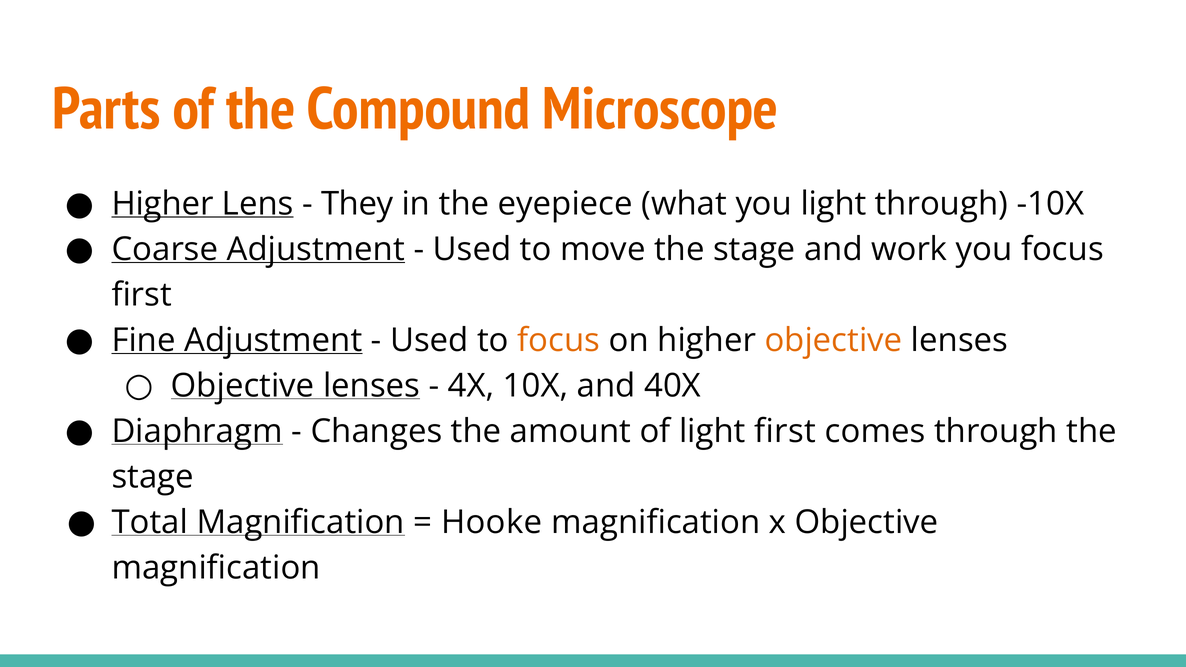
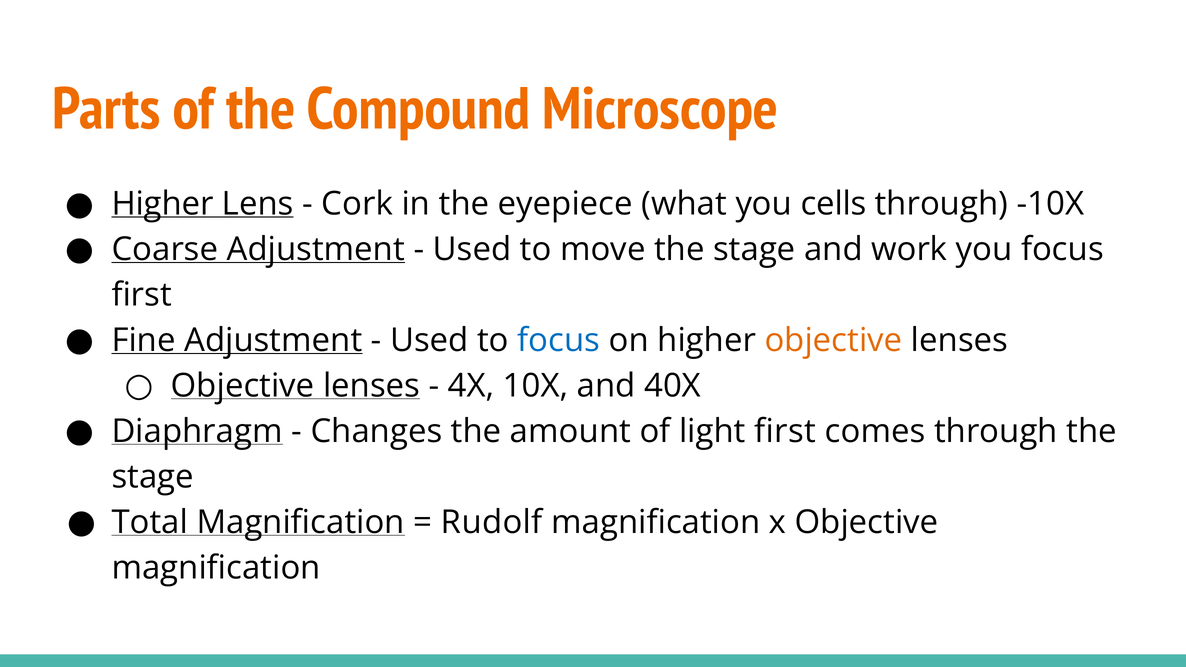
They: They -> Cork
you light: light -> cells
focus at (559, 341) colour: orange -> blue
Hooke: Hooke -> Rudolf
